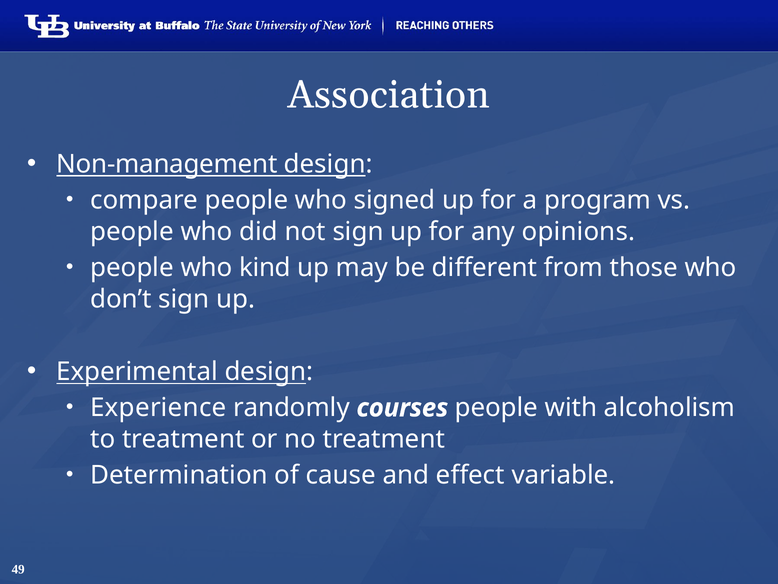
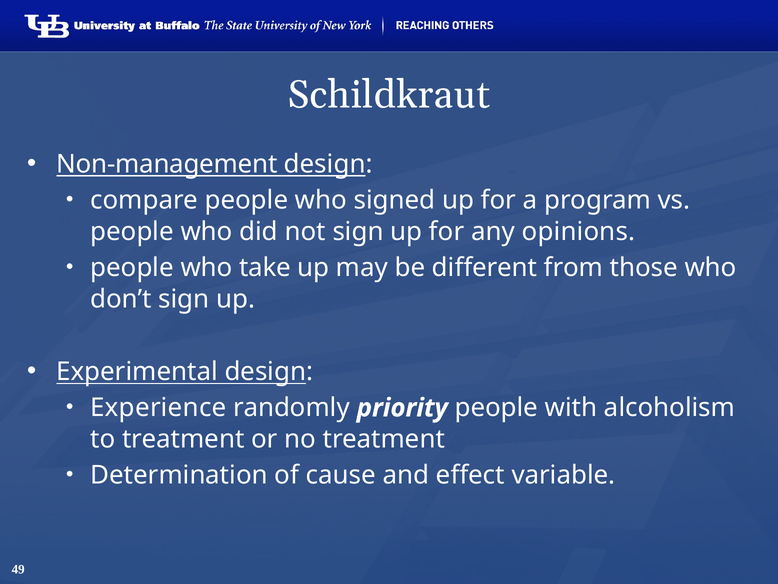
Association: Association -> Schildkraut
kind: kind -> take
courses: courses -> priority
